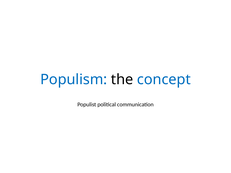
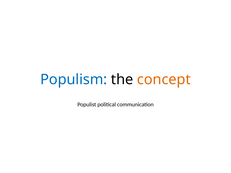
concept colour: blue -> orange
